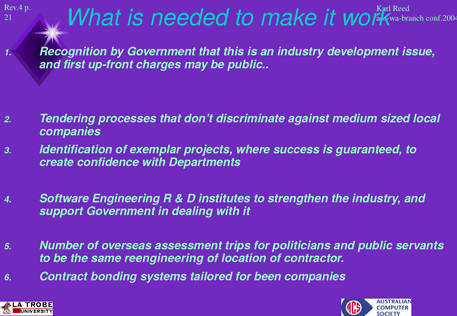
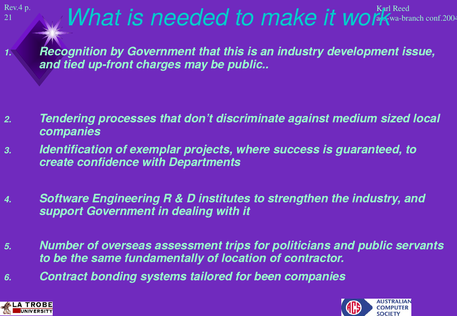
first: first -> tied
reengineering: reengineering -> fundamentally
